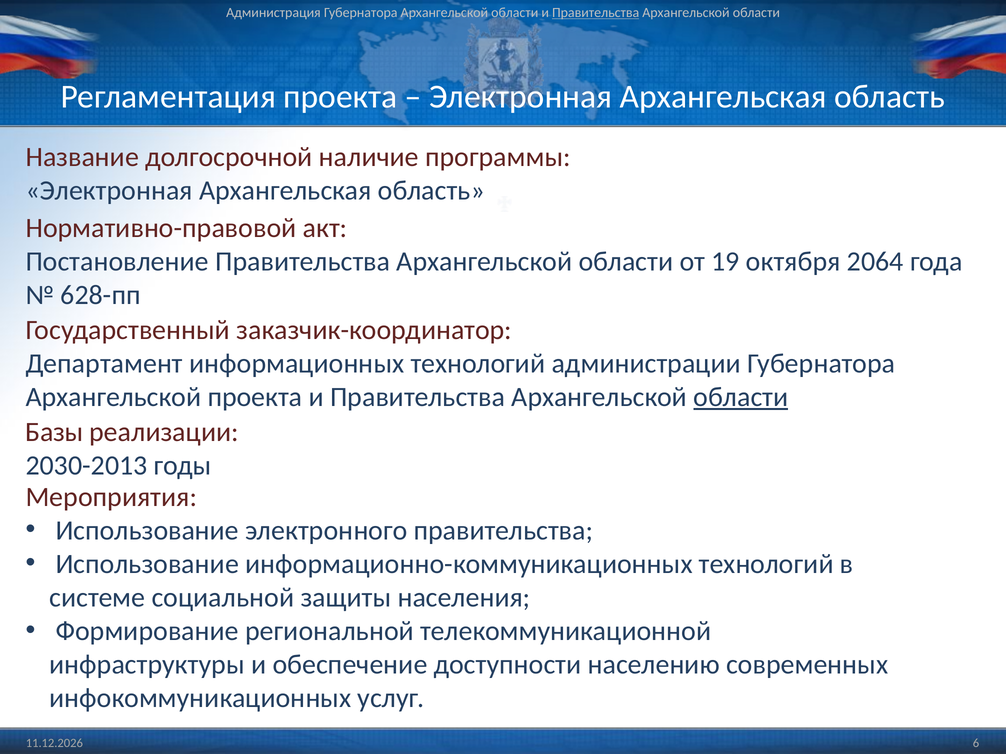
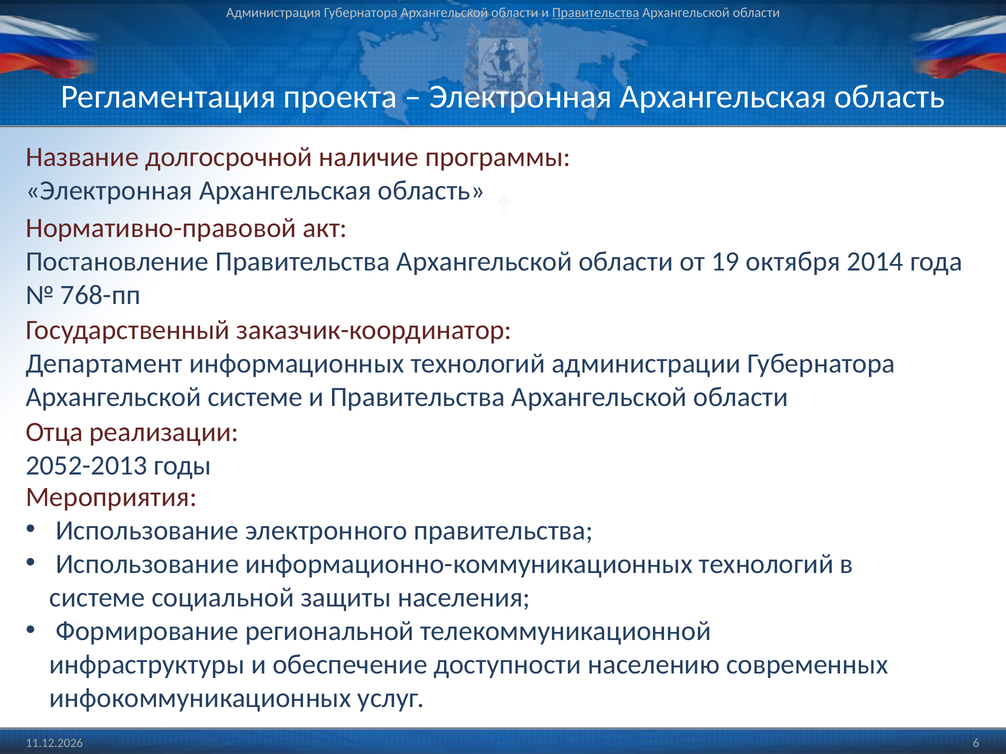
2064: 2064 -> 2014
628-пп: 628-пп -> 768-пп
Архангельской проекта: проекта -> системе
области at (741, 397) underline: present -> none
Базы: Базы -> Отца
2030-2013: 2030-2013 -> 2052-2013
